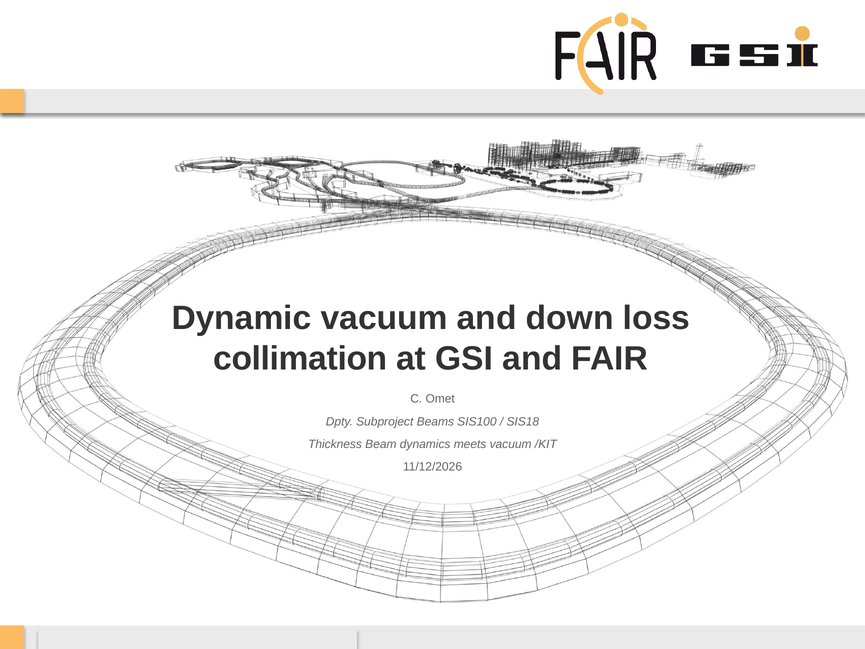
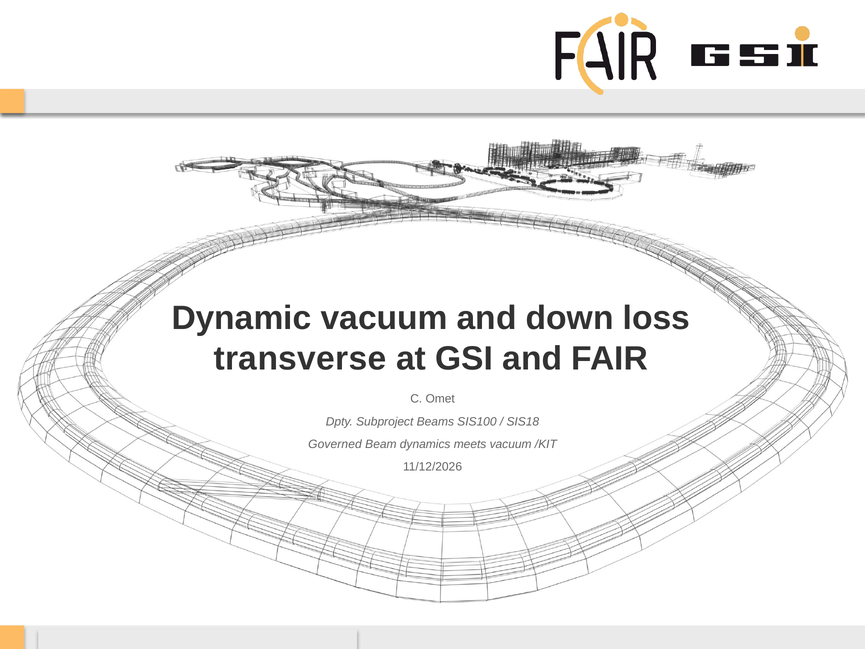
collimation: collimation -> transverse
Thickness: Thickness -> Governed
